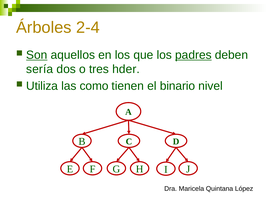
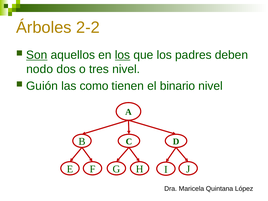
2-4: 2-4 -> 2-2
los at (123, 55) underline: none -> present
padres underline: present -> none
sería: sería -> nodo
tres hder: hder -> nivel
Utiliza: Utiliza -> Guión
